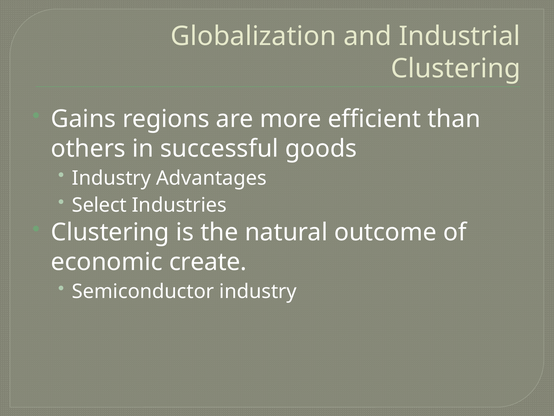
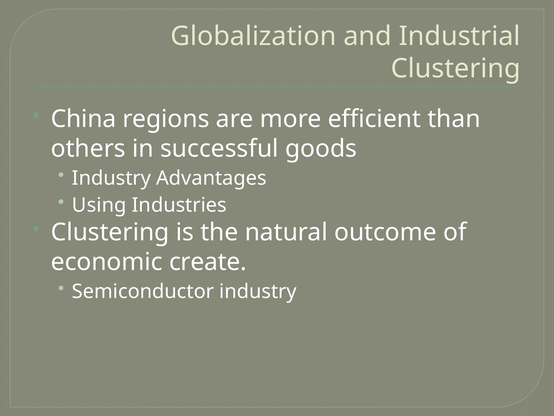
Gains: Gains -> China
Select: Select -> Using
